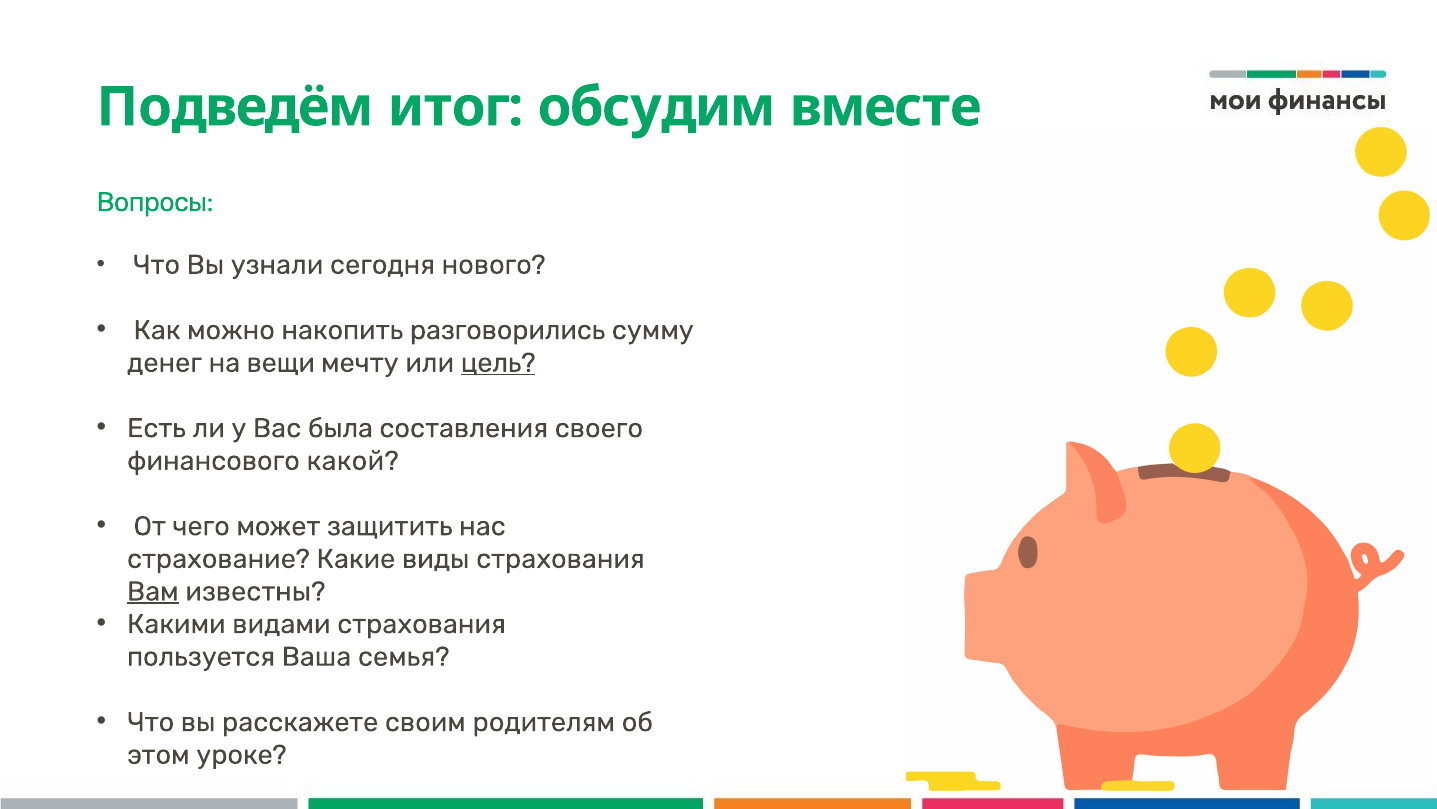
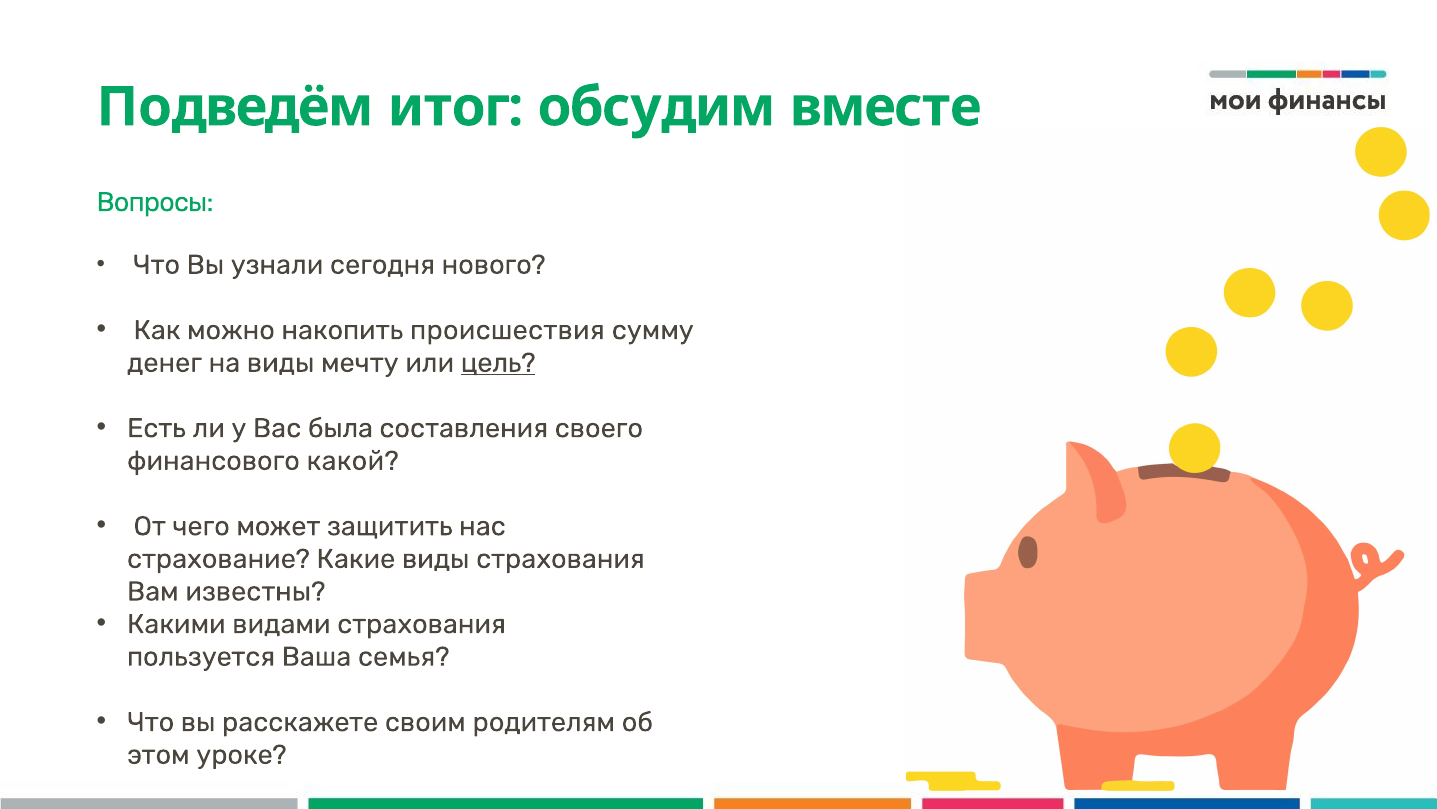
разговорились: разговорились -> происшествия
на вещи: вещи -> виды
Вам underline: present -> none
